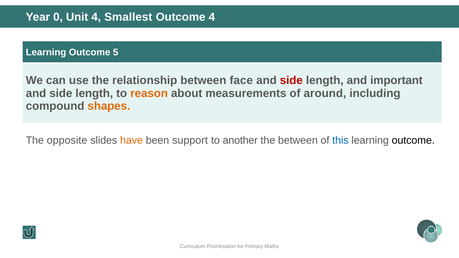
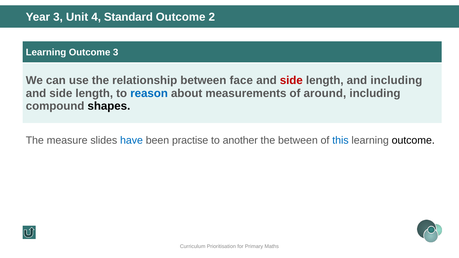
Year 0: 0 -> 3
Smallest: Smallest -> Standard
Outcome 4: 4 -> 2
Outcome 5: 5 -> 3
and important: important -> including
reason colour: orange -> blue
shapes colour: orange -> black
opposite: opposite -> measure
have colour: orange -> blue
support: support -> practise
